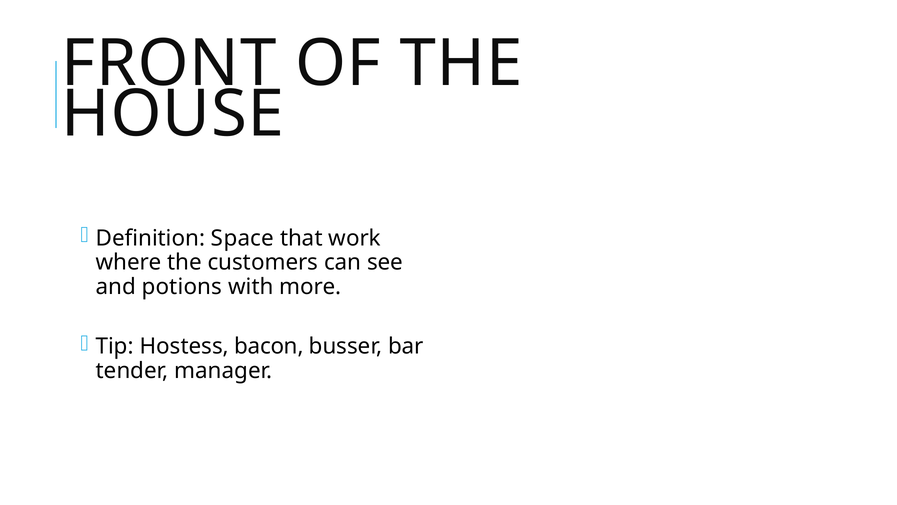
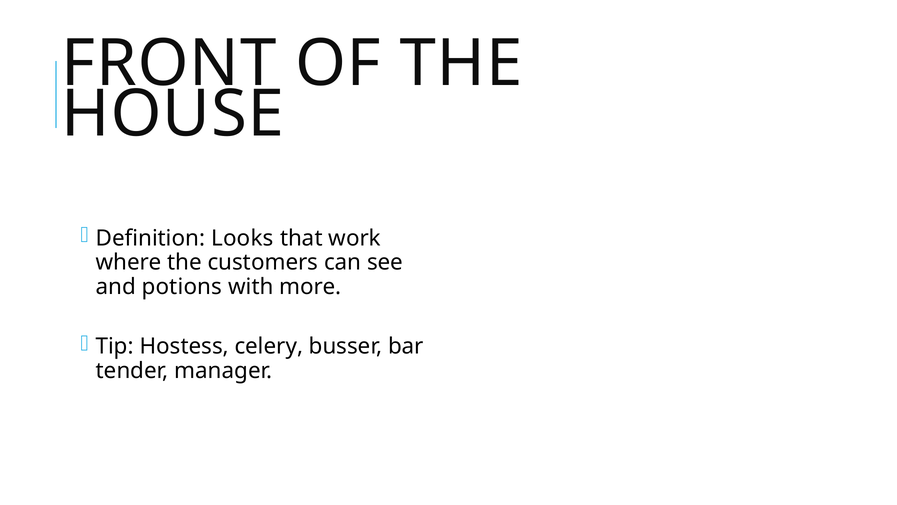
Space: Space -> Looks
bacon: bacon -> celery
